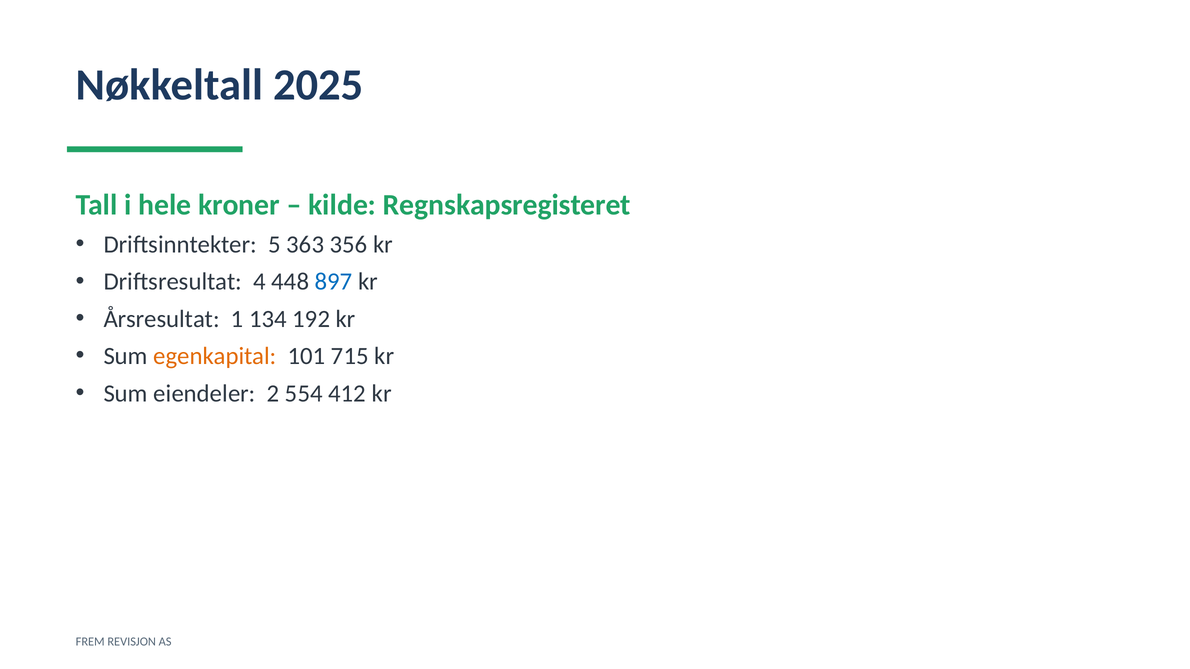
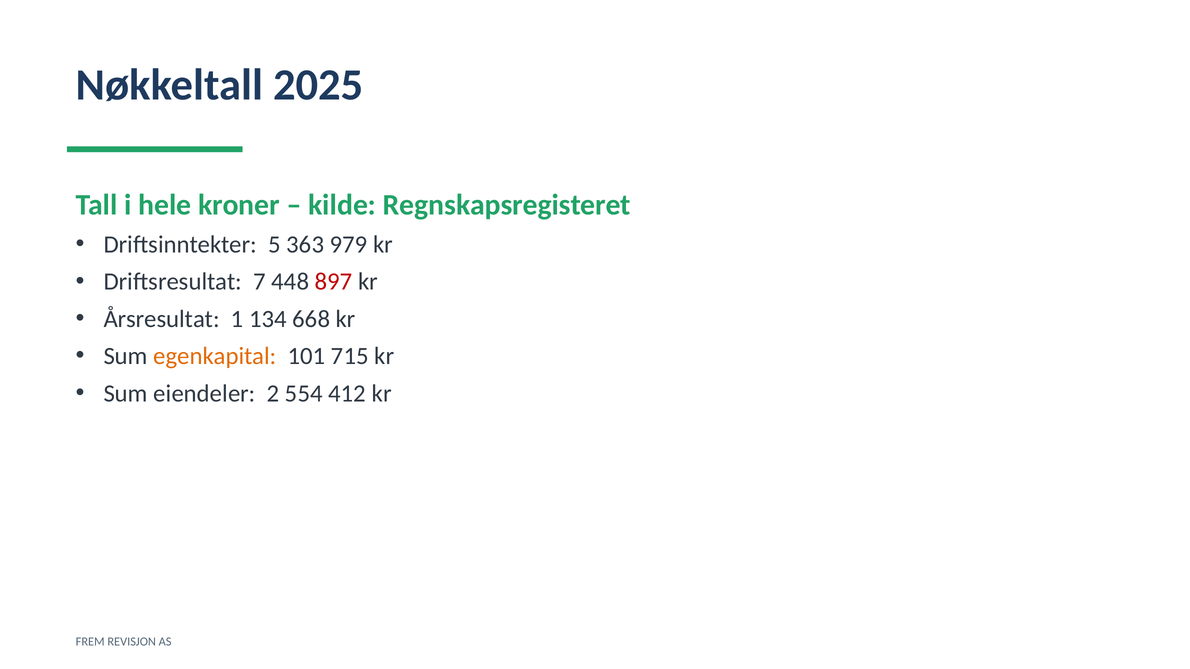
356: 356 -> 979
4: 4 -> 7
897 colour: blue -> red
192: 192 -> 668
